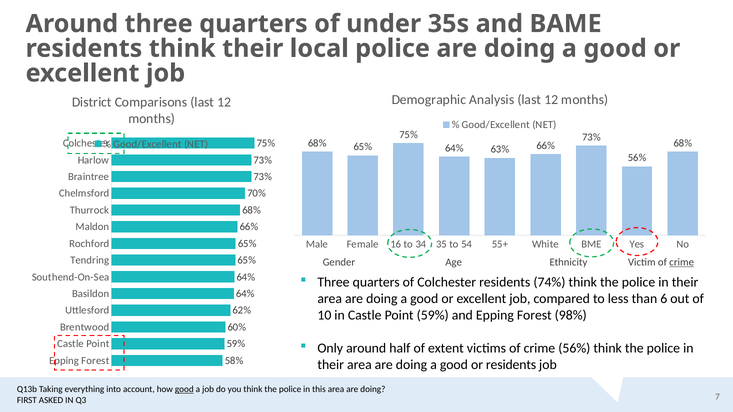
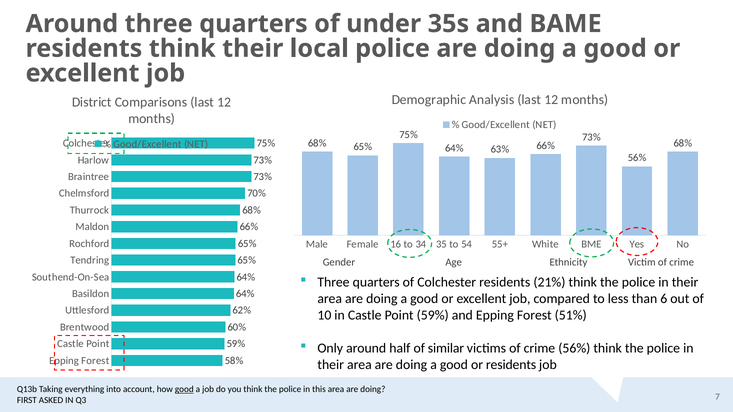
crime at (682, 262) underline: present -> none
74%: 74% -> 21%
98%: 98% -> 51%
extent: extent -> similar
